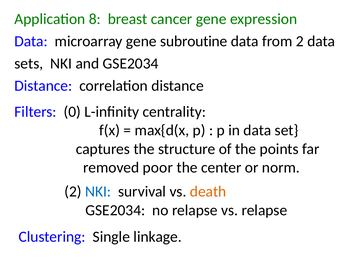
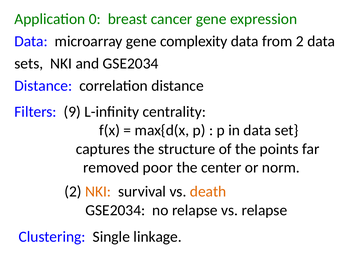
8: 8 -> 0
subroutine: subroutine -> complexity
0: 0 -> 9
NKI at (98, 192) colour: blue -> orange
